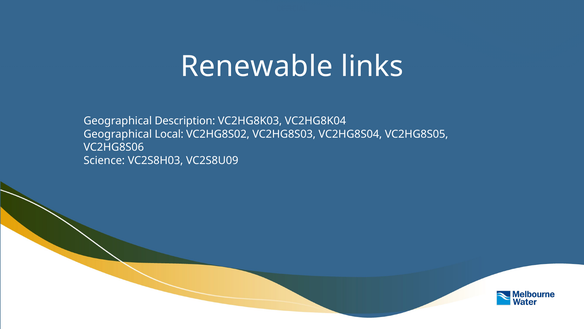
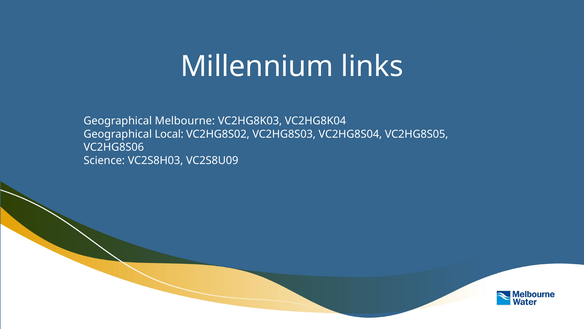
Renewable: Renewable -> Millennium
Description: Description -> Melbourne
